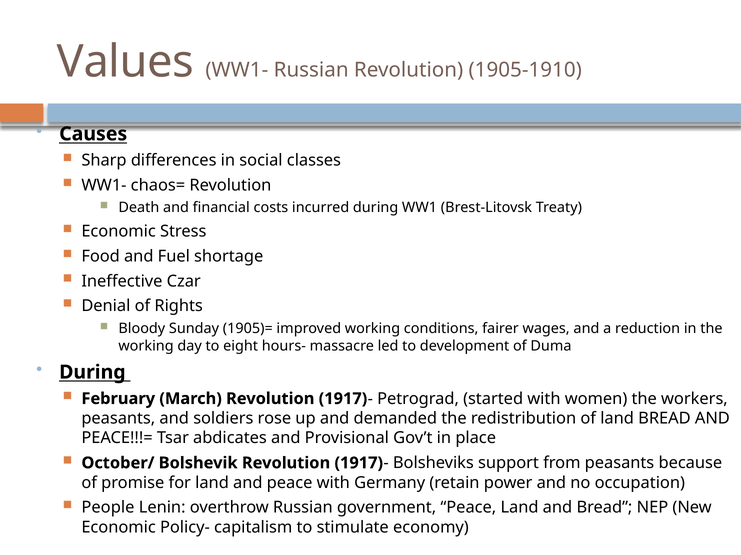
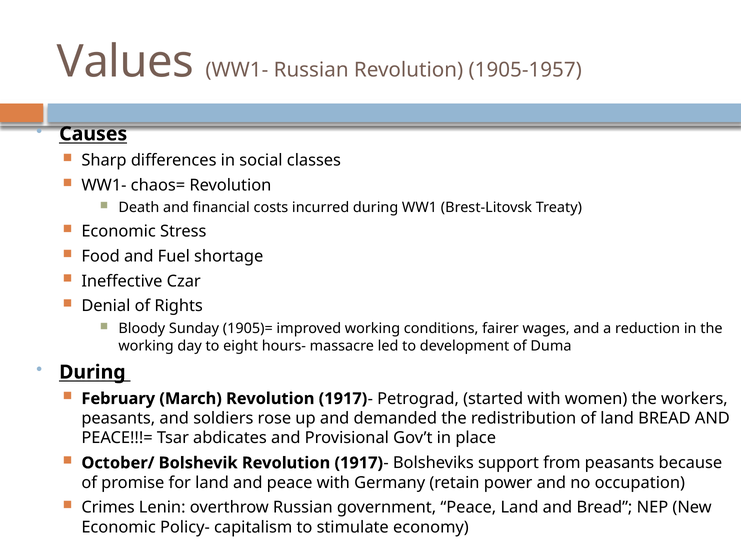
1905-1910: 1905-1910 -> 1905-1957
People: People -> Crimes
